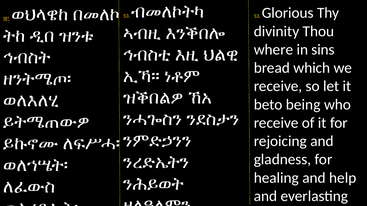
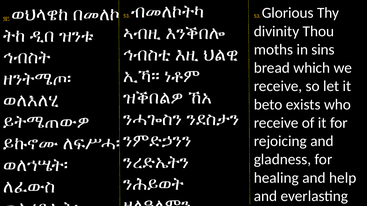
where: where -> moths
being: being -> exists
